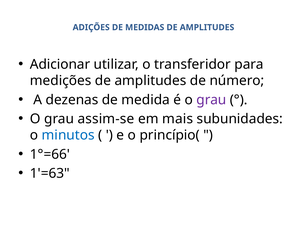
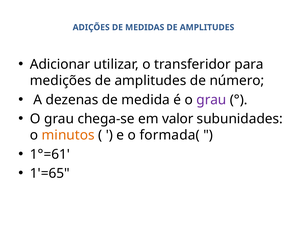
assim-se: assim-se -> chega-se
mais: mais -> valor
minutos colour: blue -> orange
princípio(: princípio( -> formada(
1°=66: 1°=66 -> 1°=61
1'=63: 1'=63 -> 1'=65
